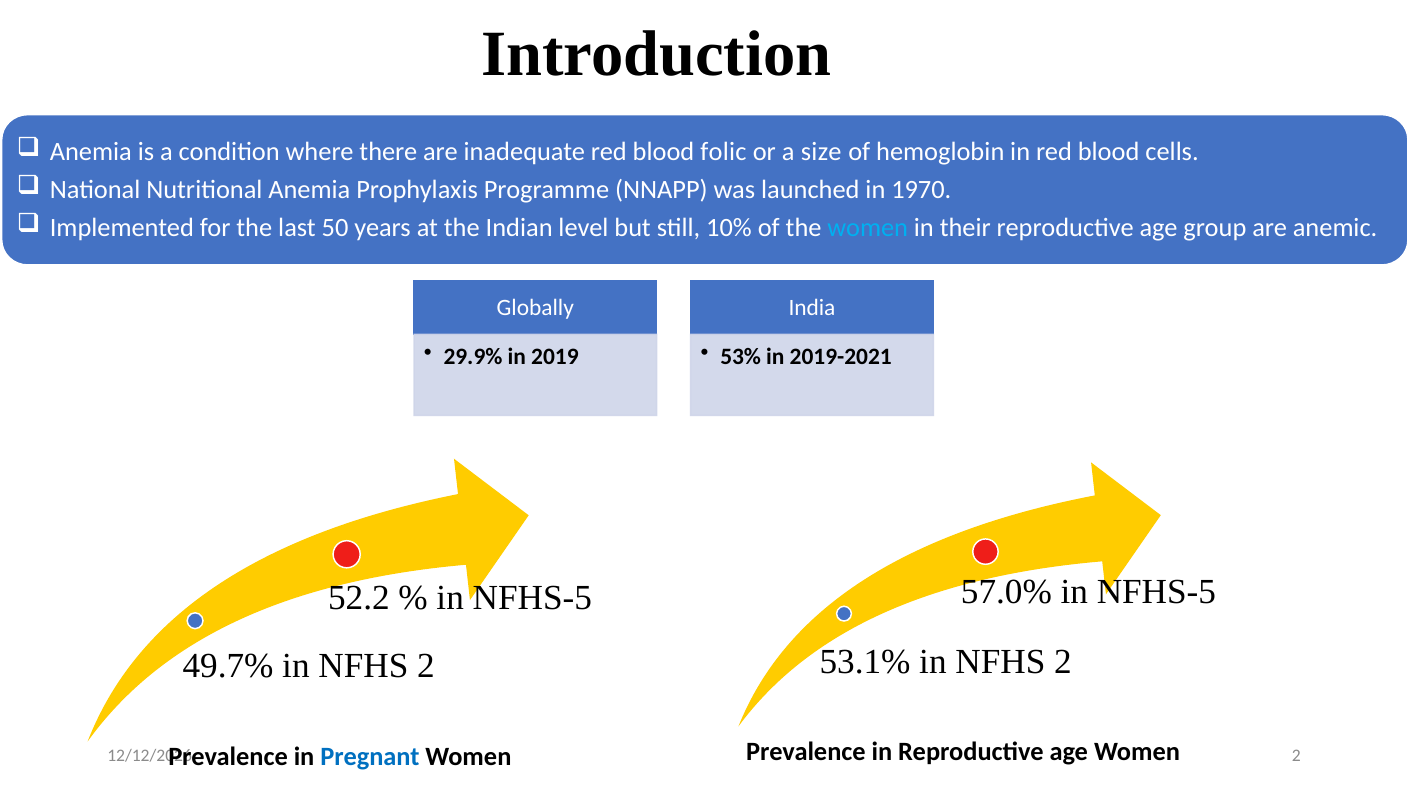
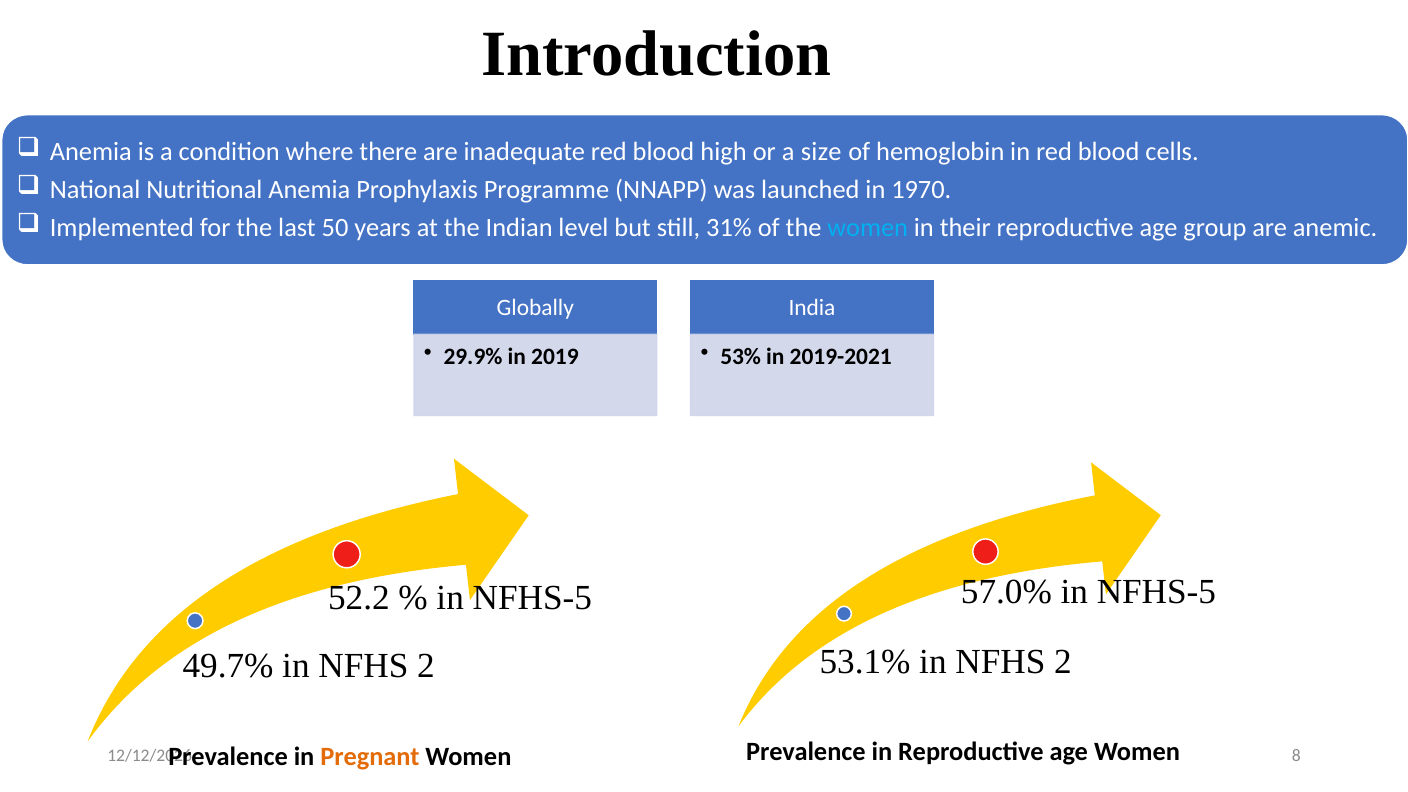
folic: folic -> high
10%: 10% -> 31%
Pregnant colour: blue -> orange
2 at (1296, 756): 2 -> 8
